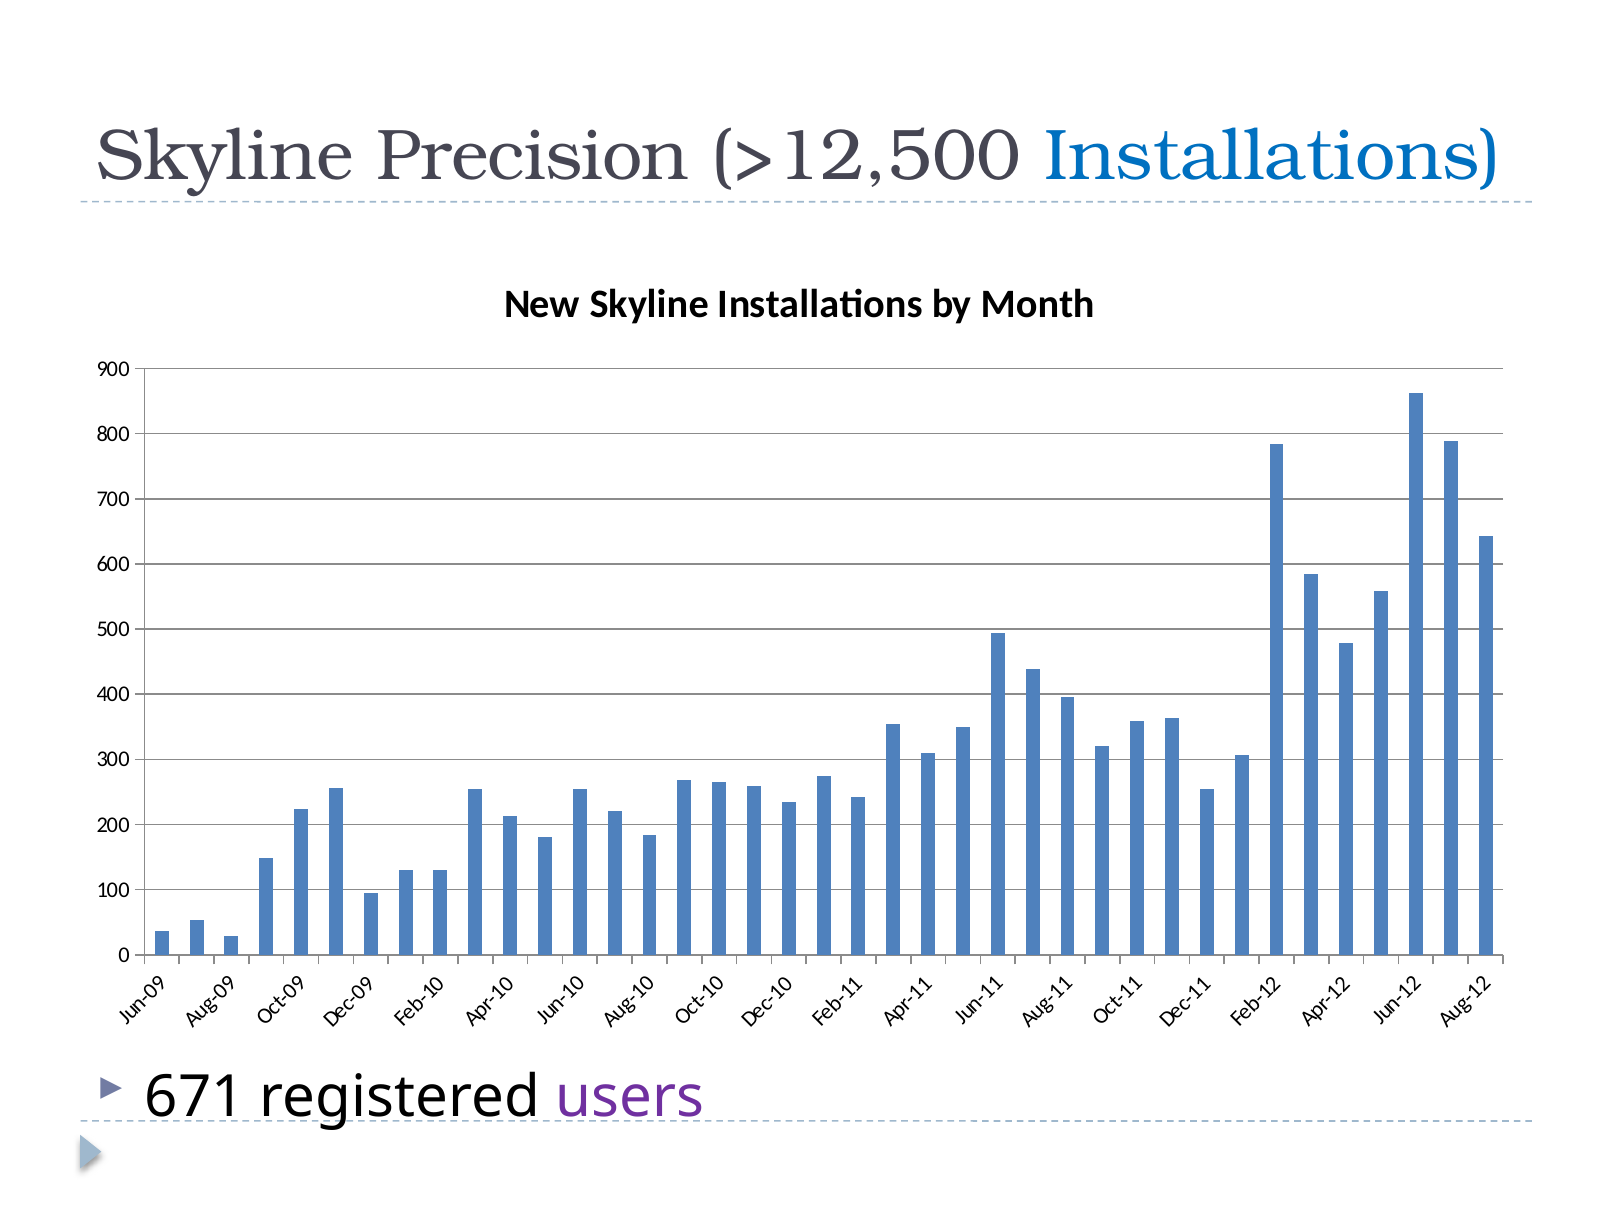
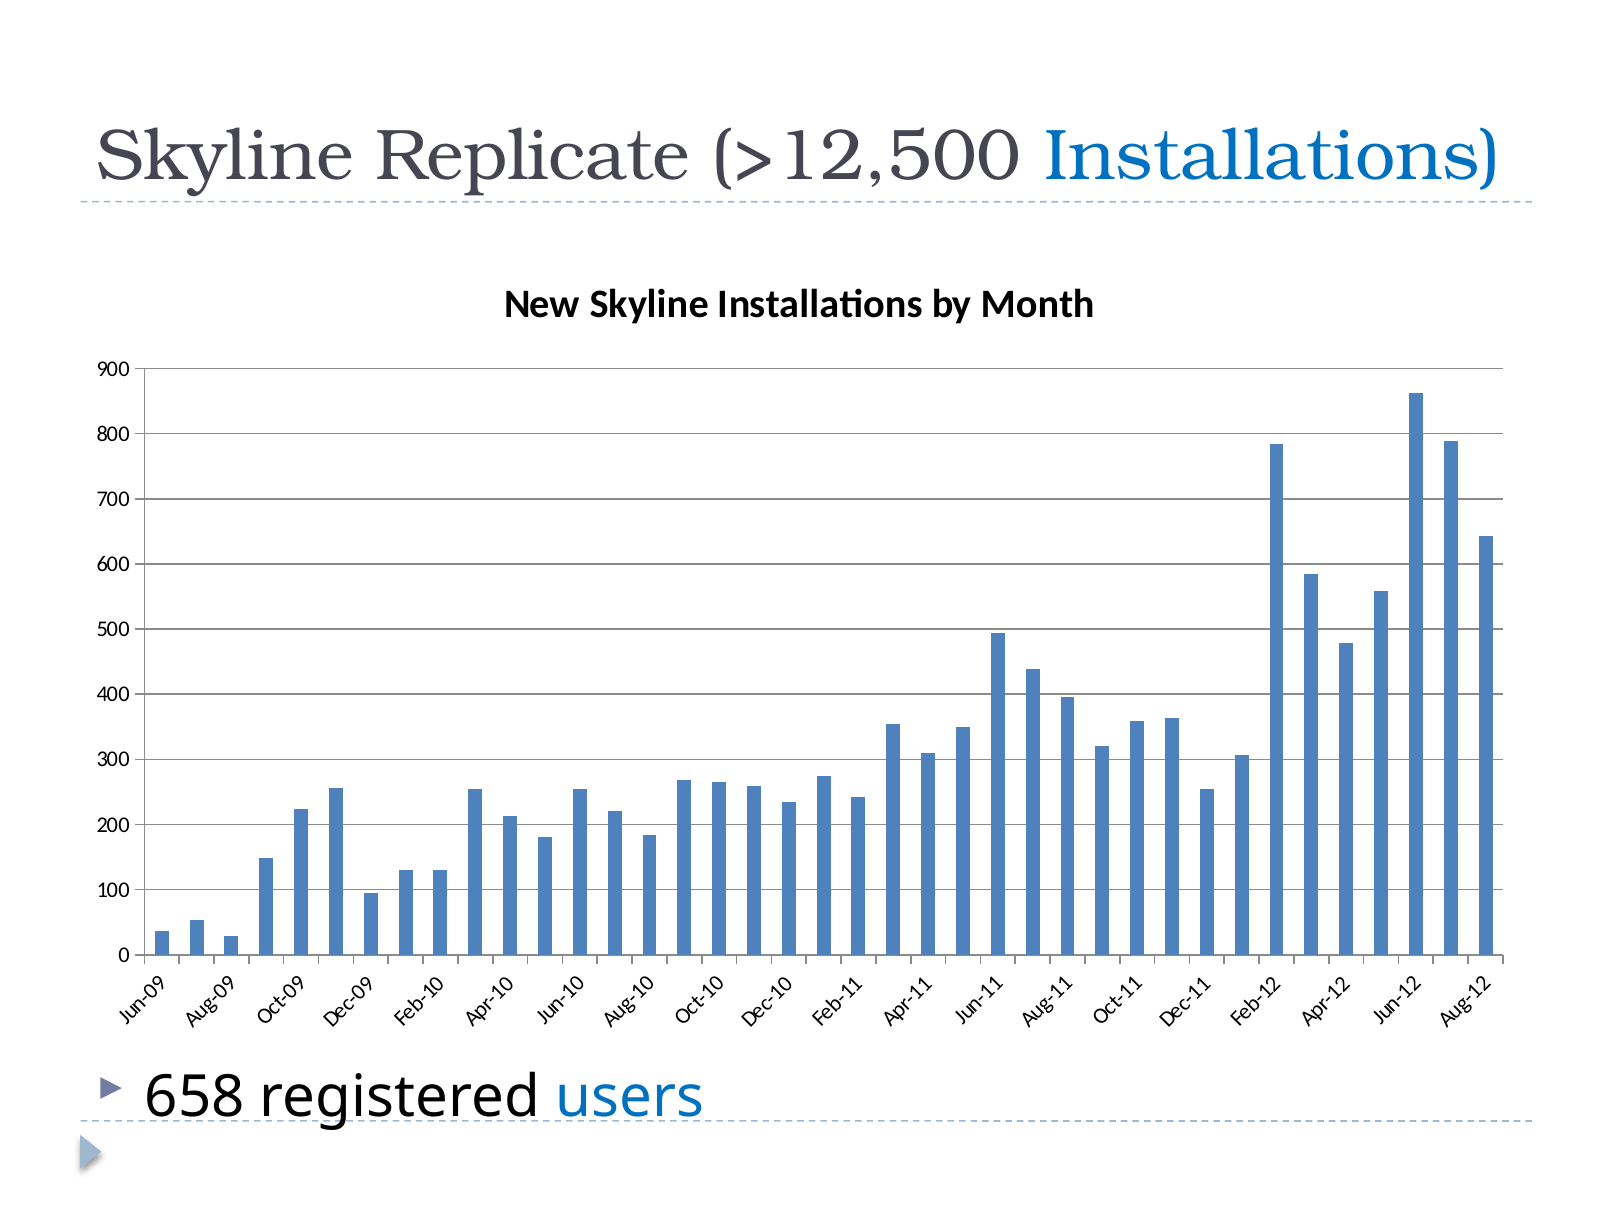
Precision: Precision -> Replicate
671: 671 -> 658
users colour: purple -> blue
